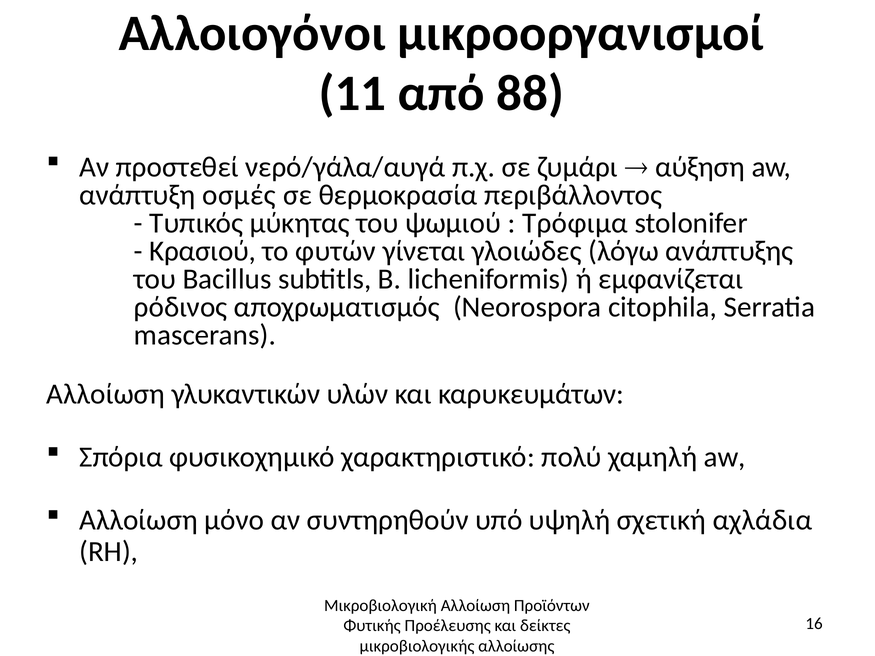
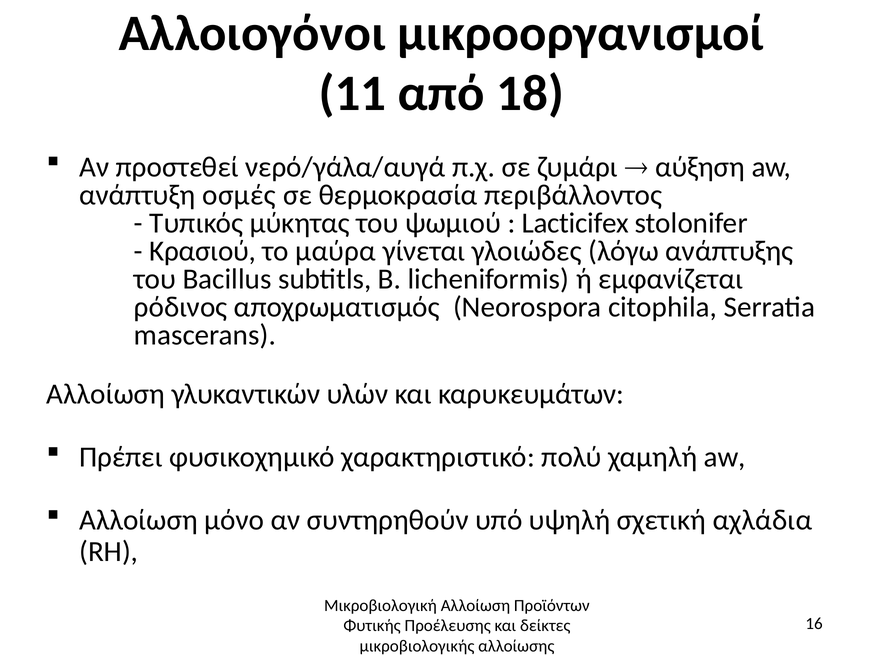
88: 88 -> 18
Τρόφιμα: Τρόφιμα -> Lacticifex
φυτών: φυτών -> μαύρα
Σπόρια: Σπόρια -> Πρέπει
